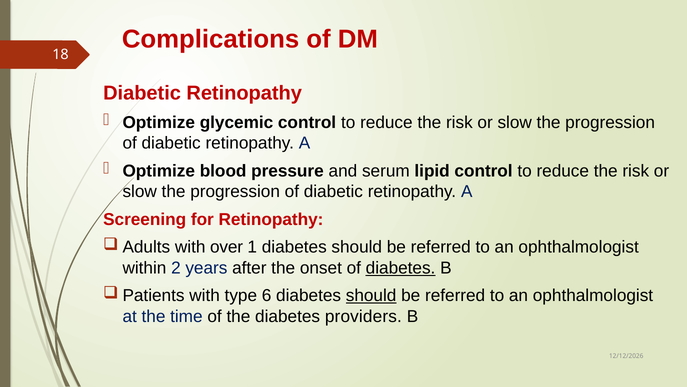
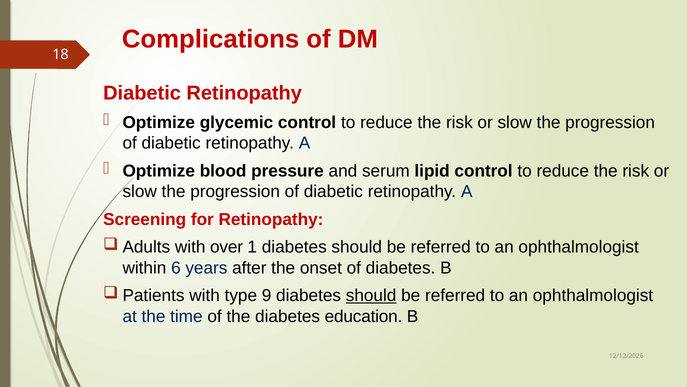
2: 2 -> 6
diabetes at (401, 267) underline: present -> none
6: 6 -> 9
providers: providers -> education
